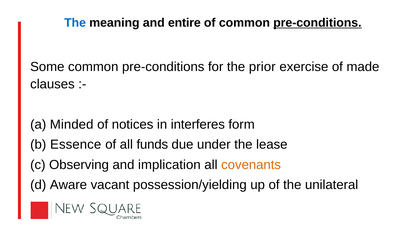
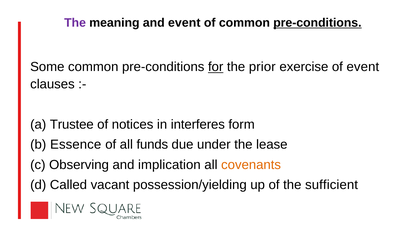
The at (75, 23) colour: blue -> purple
and entire: entire -> event
for underline: none -> present
of made: made -> event
Minded: Minded -> Trustee
Aware: Aware -> Called
unilateral: unilateral -> sufficient
